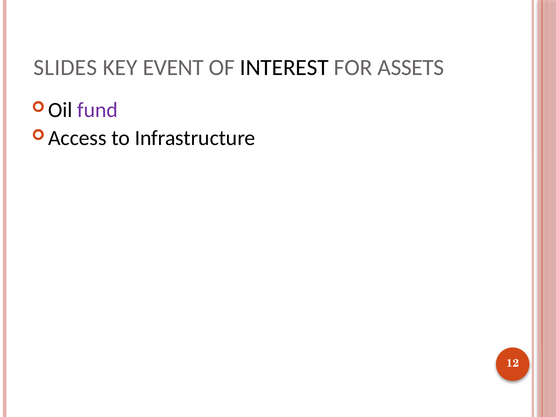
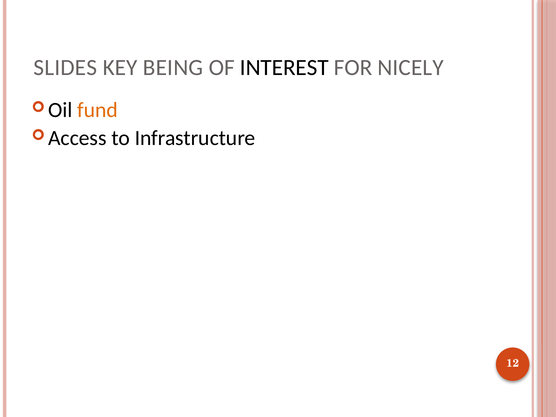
EVENT: EVENT -> BEING
ASSETS: ASSETS -> NICELY
fund colour: purple -> orange
